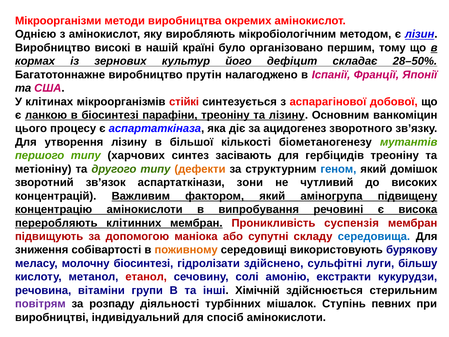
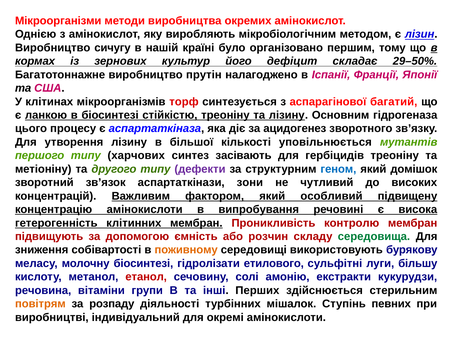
високі: високі -> сичугу
28–50%: 28–50% -> 29–50%
стійкі: стійкі -> торф
добової: добової -> багатий
парафіни: парафіни -> стійкістю
ванкоміцин: ванкоміцин -> гідрогеназа
біометаногенезу: біометаногенезу -> уповільнюється
дефекти colour: orange -> purple
аміногрупа: аміногрупа -> особливий
переробляють: переробляють -> гетерогенність
суспензія: суспензія -> контролю
маніока: маніока -> ємність
супутні: супутні -> розчин
середовища colour: blue -> green
здійснено: здійснено -> етилового
Хімічній: Хімічній -> Перших
повітрям colour: purple -> orange
спосіб: спосіб -> окремі
